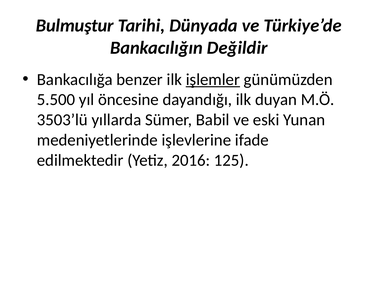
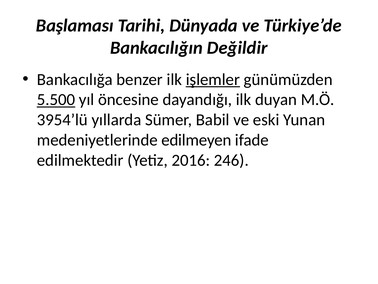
Bulmuştur: Bulmuştur -> Başlaması
5.500 underline: none -> present
3503’lü: 3503’lü -> 3954’lü
işlevlerine: işlevlerine -> edilmeyen
125: 125 -> 246
